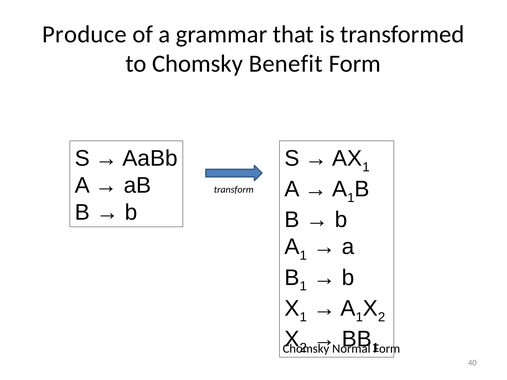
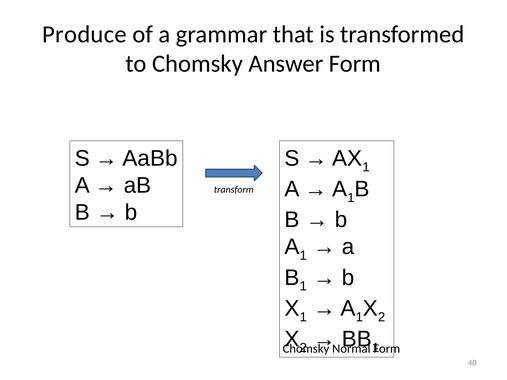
Benefit: Benefit -> Answer
